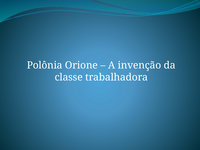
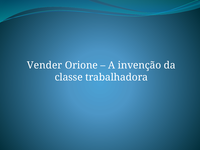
Polônia: Polônia -> Vender
